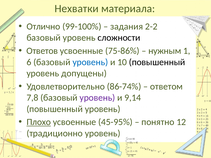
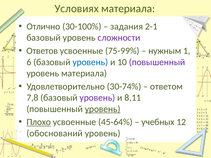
Нехватки: Нехватки -> Условиях
99-100%: 99-100% -> 30-100%
2-2: 2-2 -> 2-1
сложности colour: black -> purple
75-86%: 75-86% -> 75-99%
повышенный at (157, 62) colour: black -> purple
уровень допущены: допущены -> материала
86-74%: 86-74% -> 30-74%
9,14: 9,14 -> 8,11
уровень at (103, 109) underline: none -> present
45-95%: 45-95% -> 45-64%
понятно: понятно -> учебных
традиционно: традиционно -> обоснований
